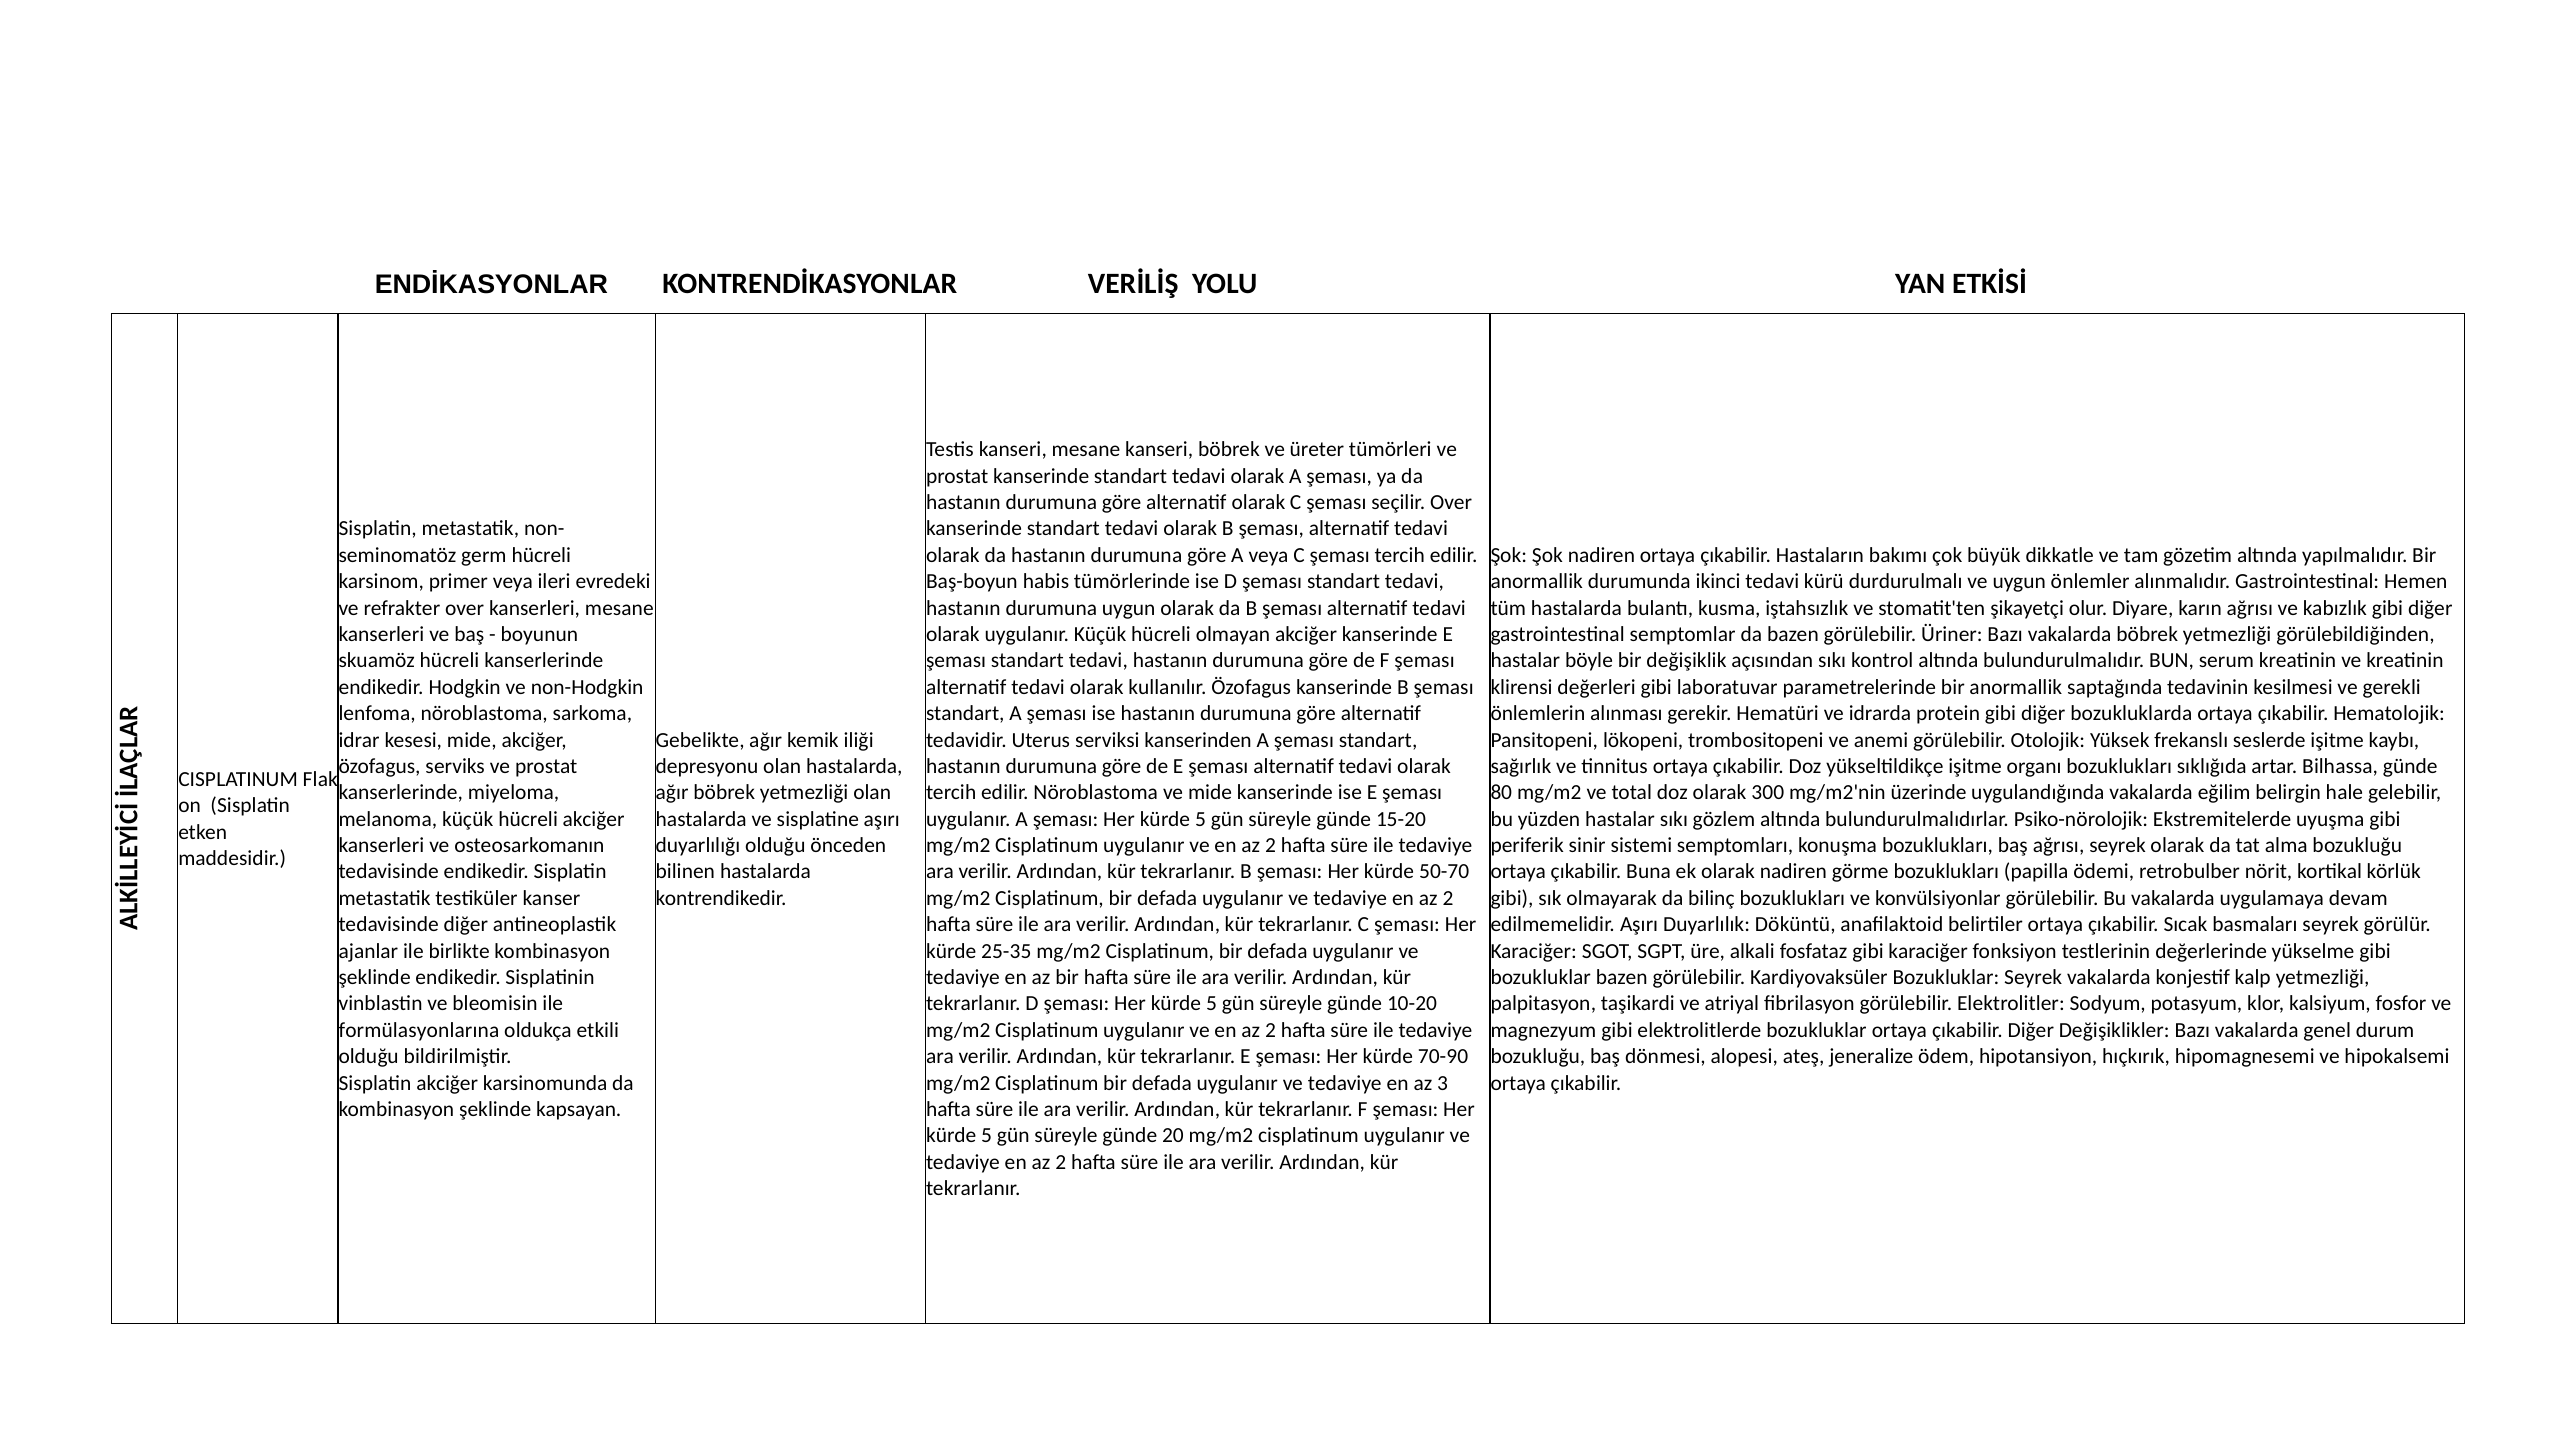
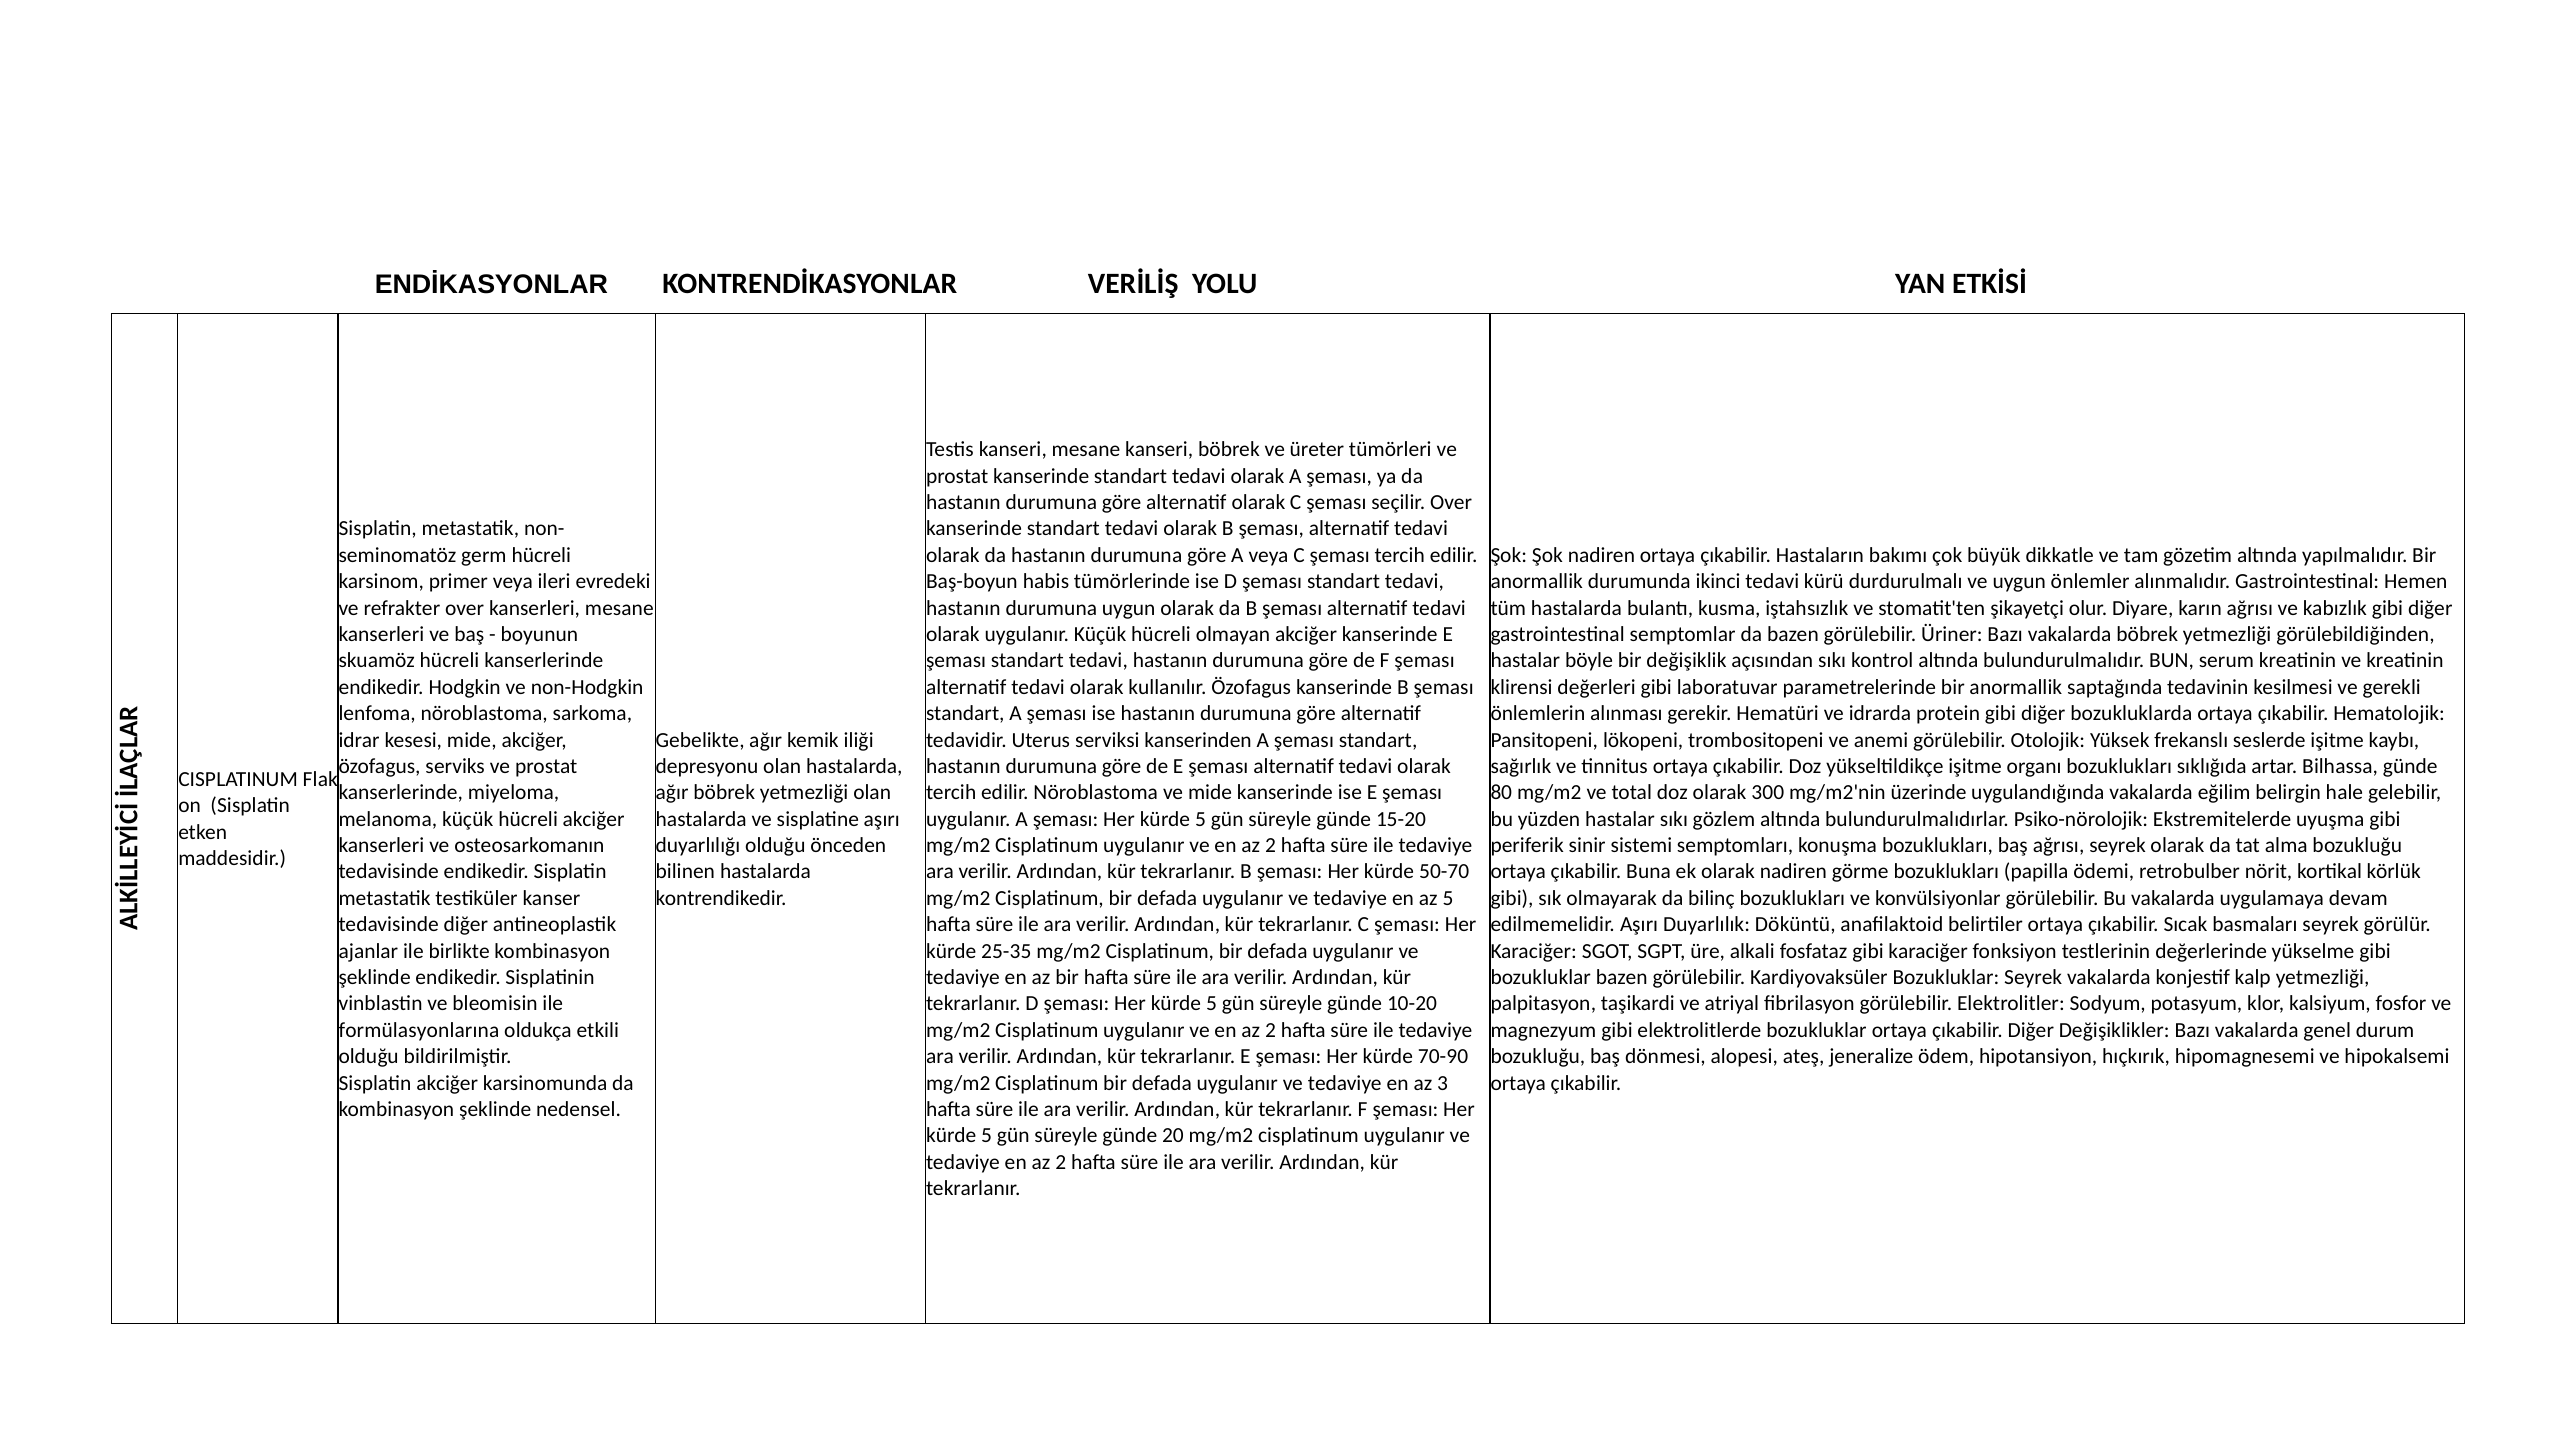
2 at (1448, 898): 2 -> 5
kapsayan: kapsayan -> nedensel
